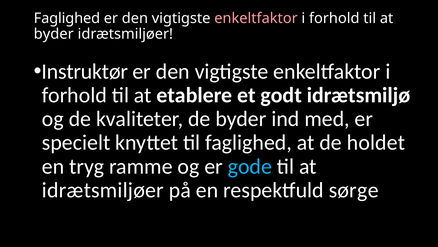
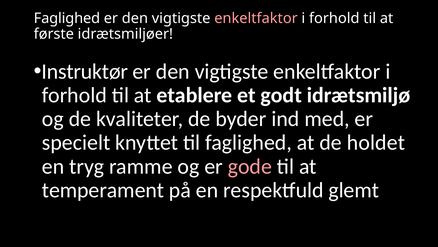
byder at (54, 34): byder -> første
gode colour: light blue -> pink
idrætsmiljøer at (103, 190): idrætsmiljøer -> temperament
sørge: sørge -> glemt
